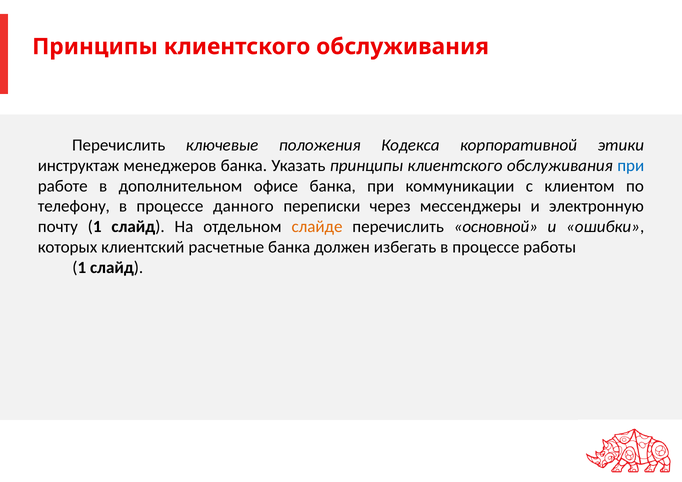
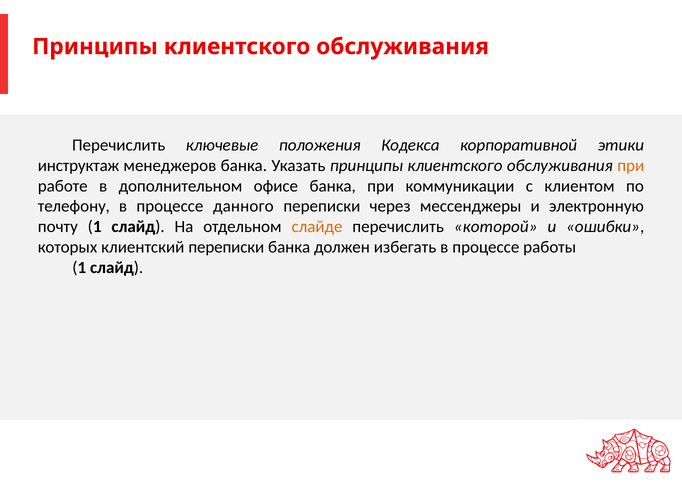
при at (631, 166) colour: blue -> orange
основной: основной -> которой
клиентский расчетные: расчетные -> переписки
